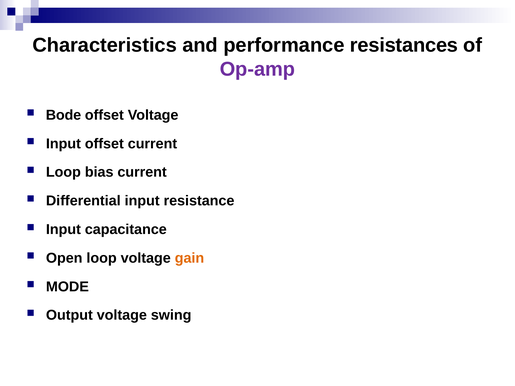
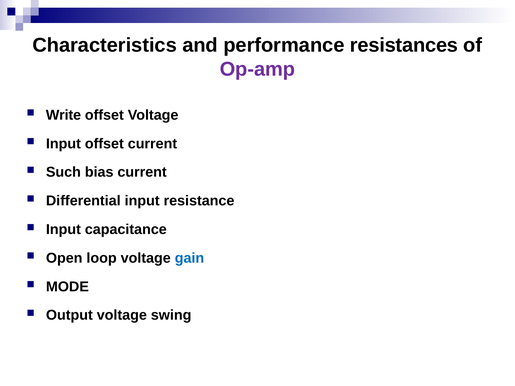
Bode: Bode -> Write
Loop at (63, 172): Loop -> Such
gain colour: orange -> blue
